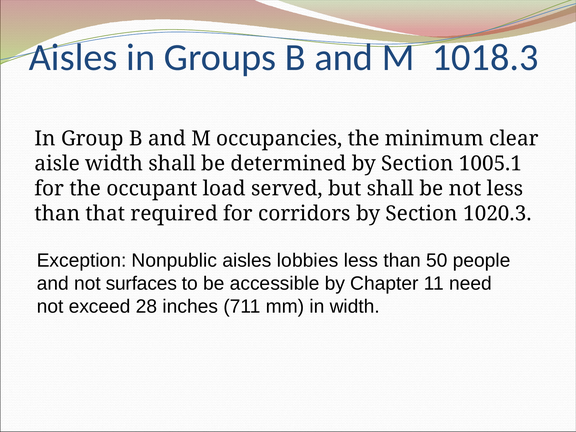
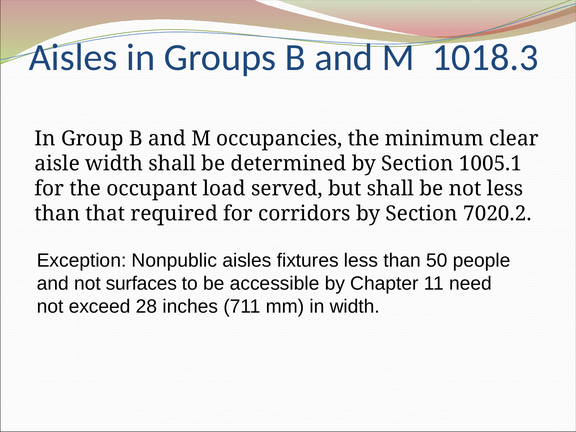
1020.3: 1020.3 -> 7020.2
lobbies: lobbies -> fixtures
